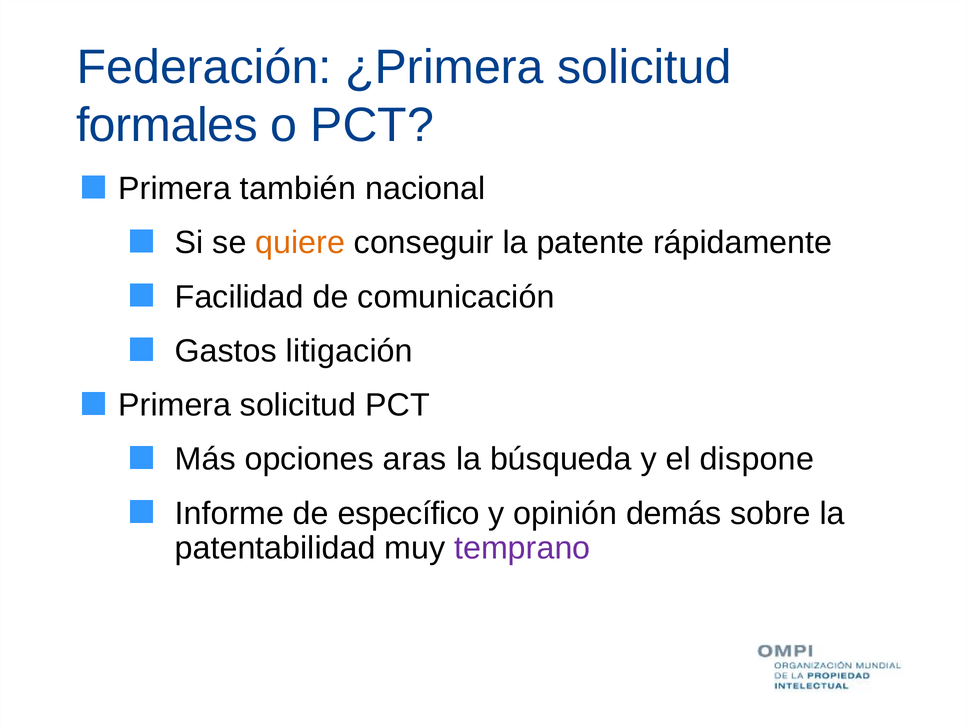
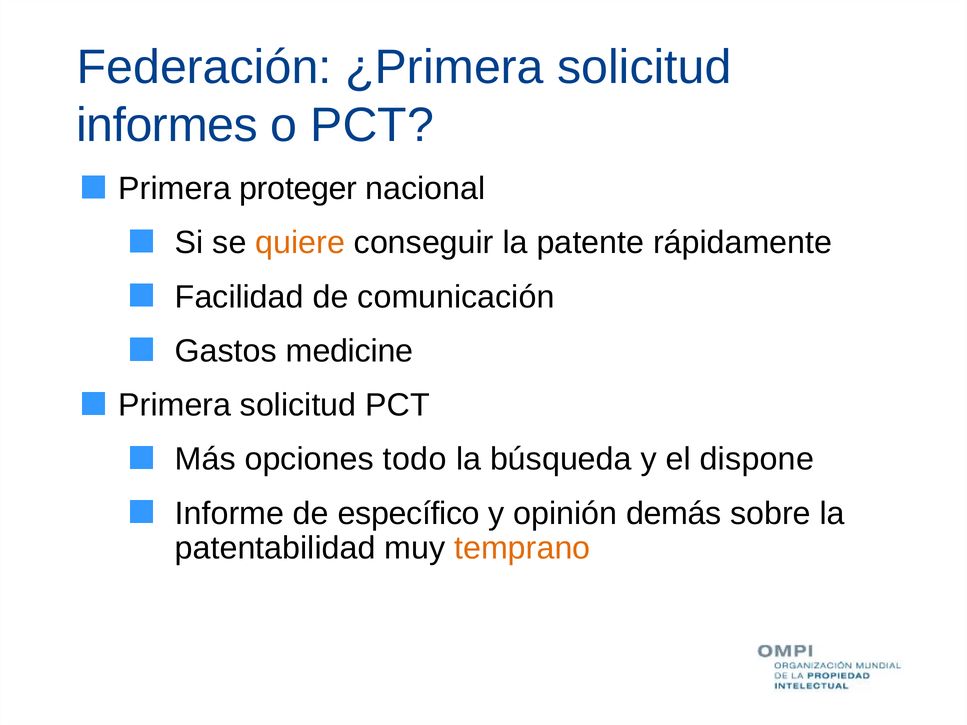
formales: formales -> informes
también: también -> proteger
litigación: litigación -> medicine
aras: aras -> todo
temprano colour: purple -> orange
